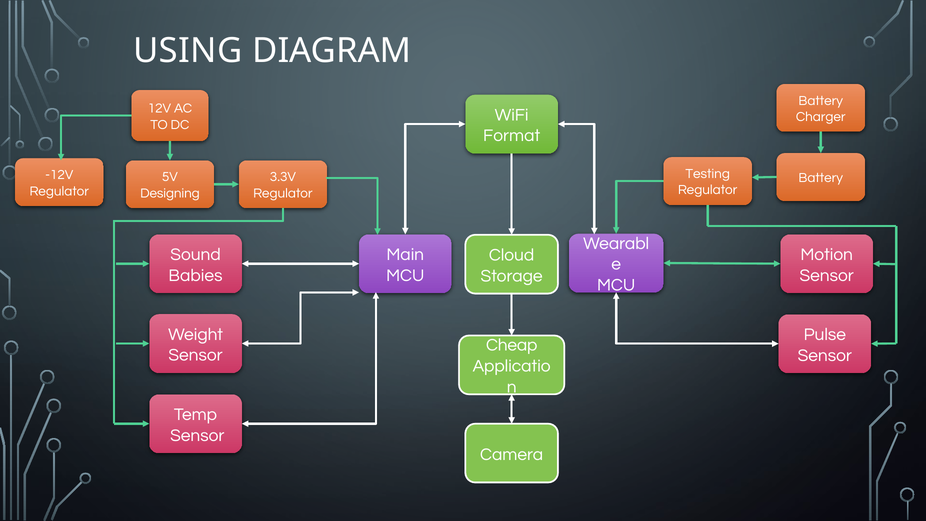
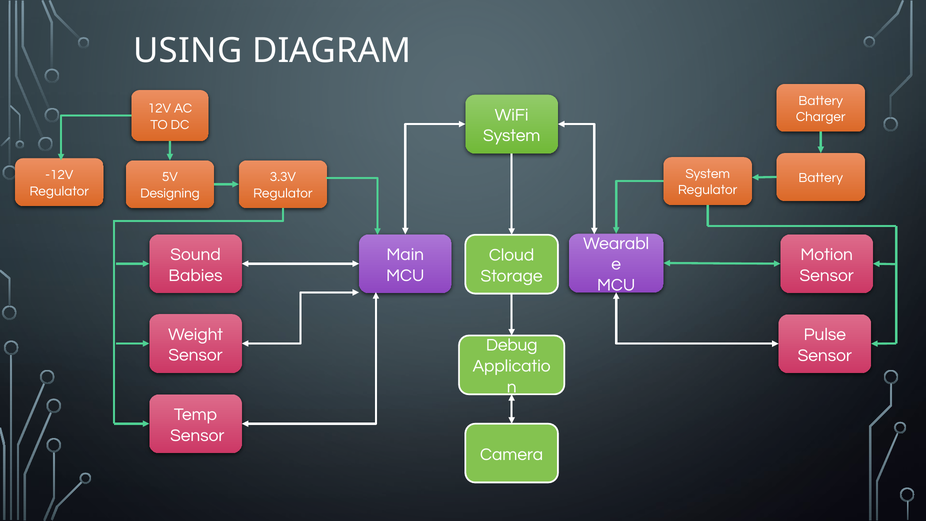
Format at (512, 136): Format -> System
Testing at (708, 174): Testing -> System
Cheap: Cheap -> Debug
